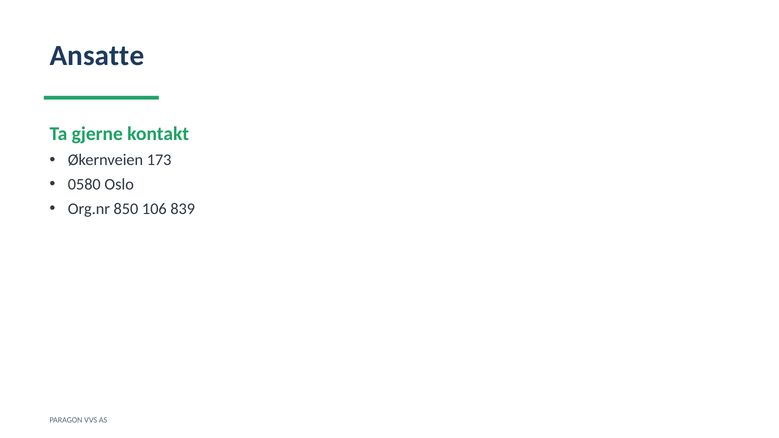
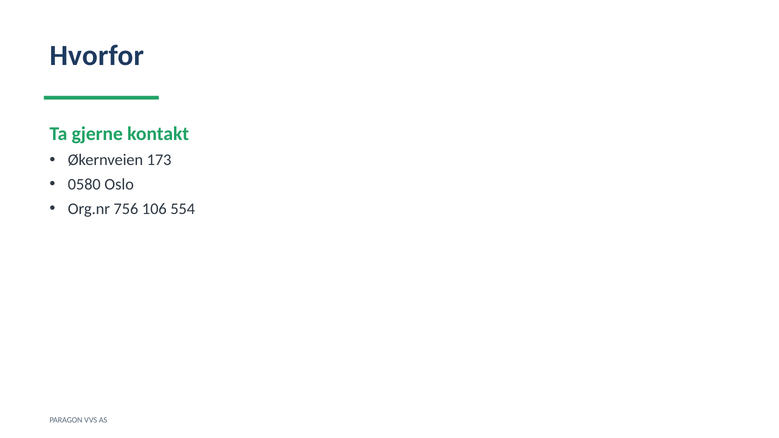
Ansatte: Ansatte -> Hvorfor
850: 850 -> 756
839: 839 -> 554
